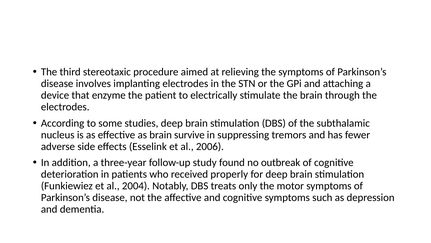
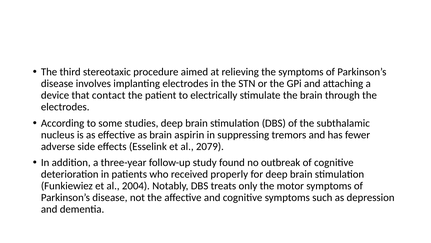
enzyme: enzyme -> contact
survive: survive -> aspirin
2006: 2006 -> 2079
